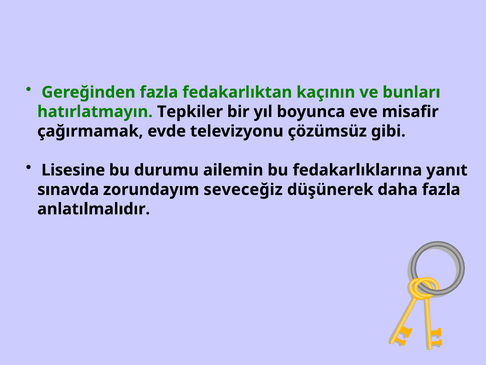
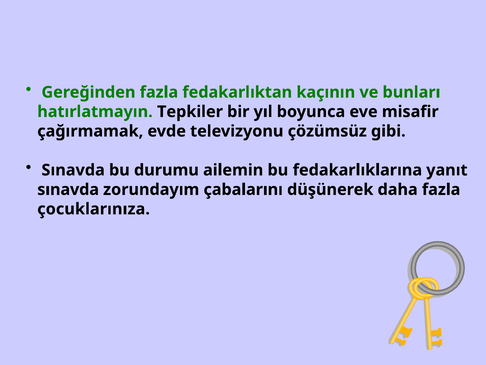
Lisesine at (73, 170): Lisesine -> Sınavda
seveceğiz: seveceğiz -> çabalarını
anlatılmalıdır: anlatılmalıdır -> çocuklarınıza
